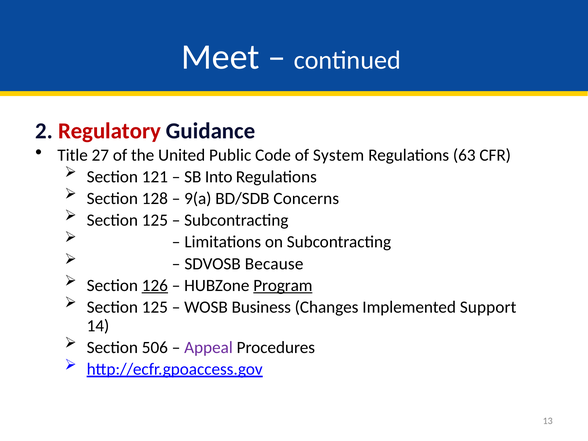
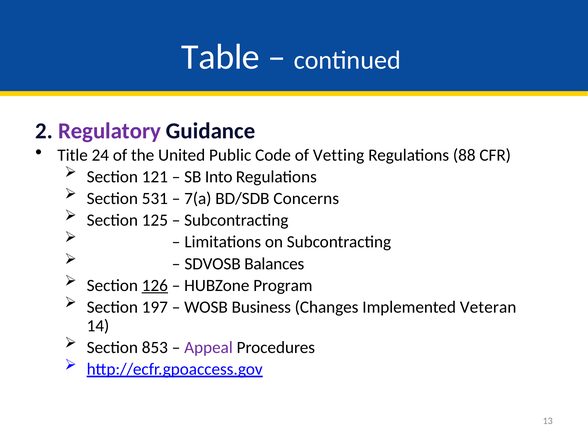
Meet: Meet -> Table
Regulatory colour: red -> purple
27: 27 -> 24
System: System -> Vetting
63: 63 -> 88
128: 128 -> 531
9(a: 9(a -> 7(a
Because: Because -> Balances
Program underline: present -> none
125 at (155, 307): 125 -> 197
Support: Support -> Veteran
506: 506 -> 853
